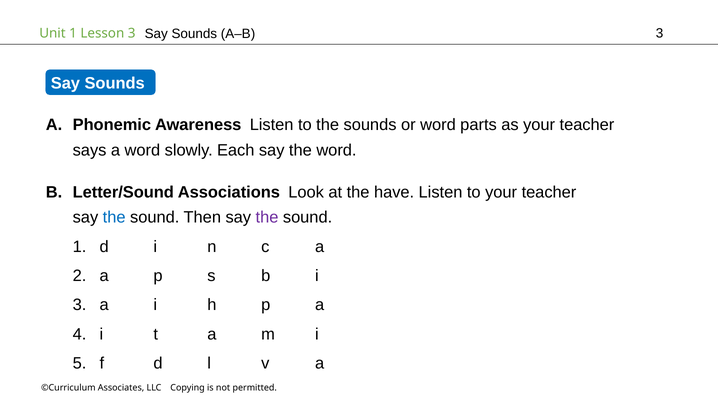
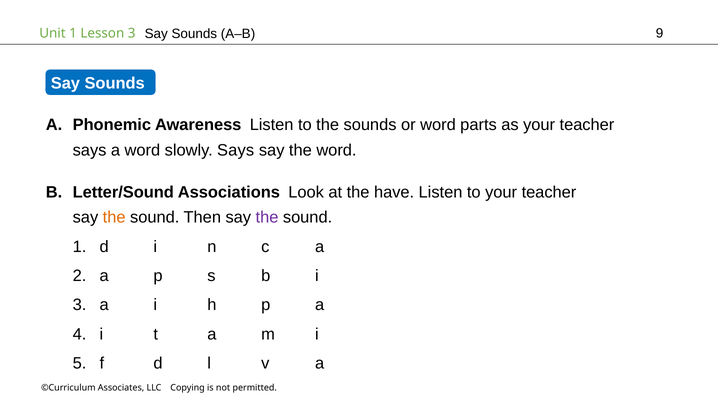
3 at (660, 33): 3 -> 9
slowly Each: Each -> Says
the at (114, 217) colour: blue -> orange
